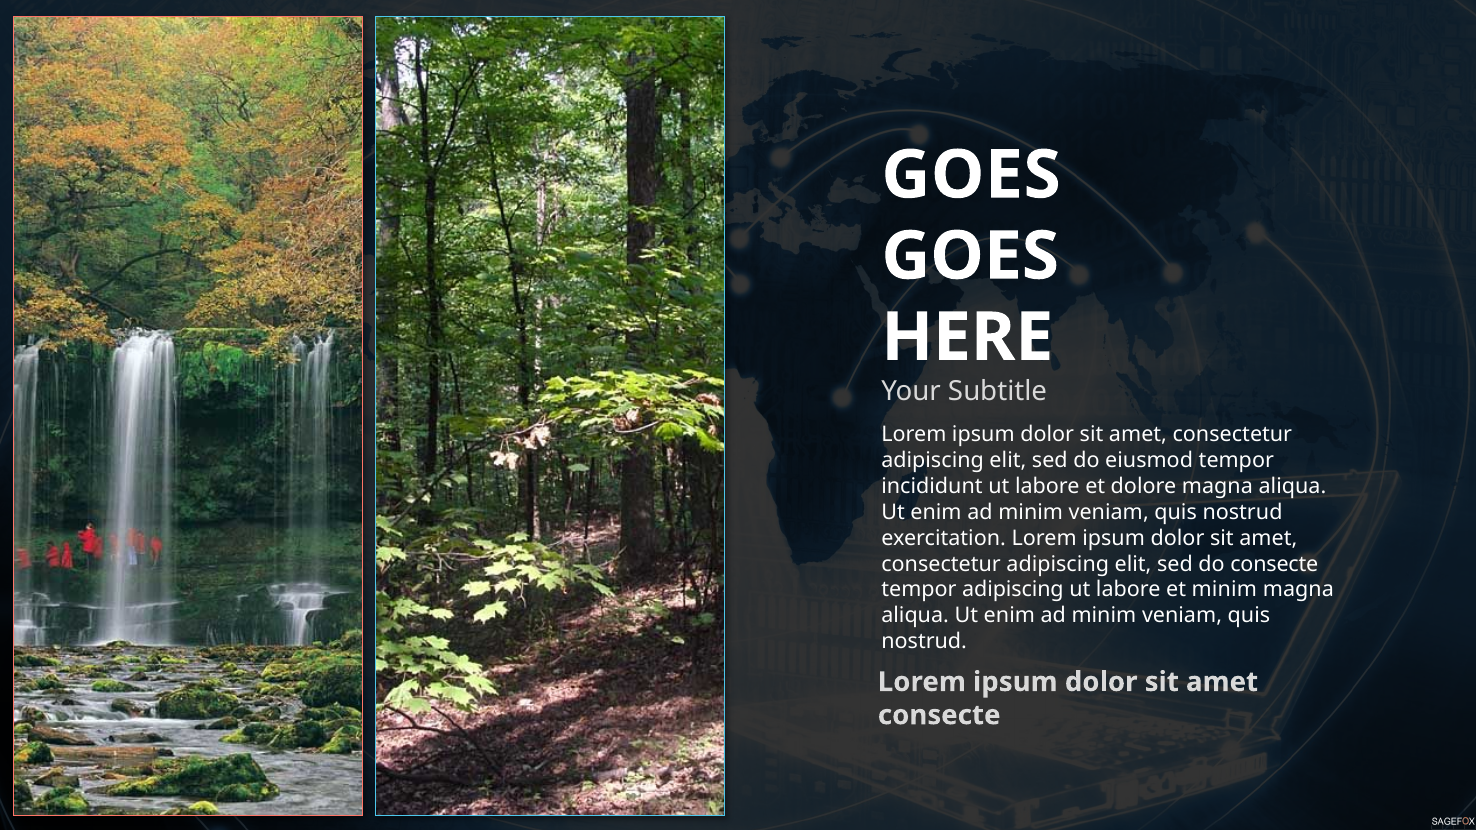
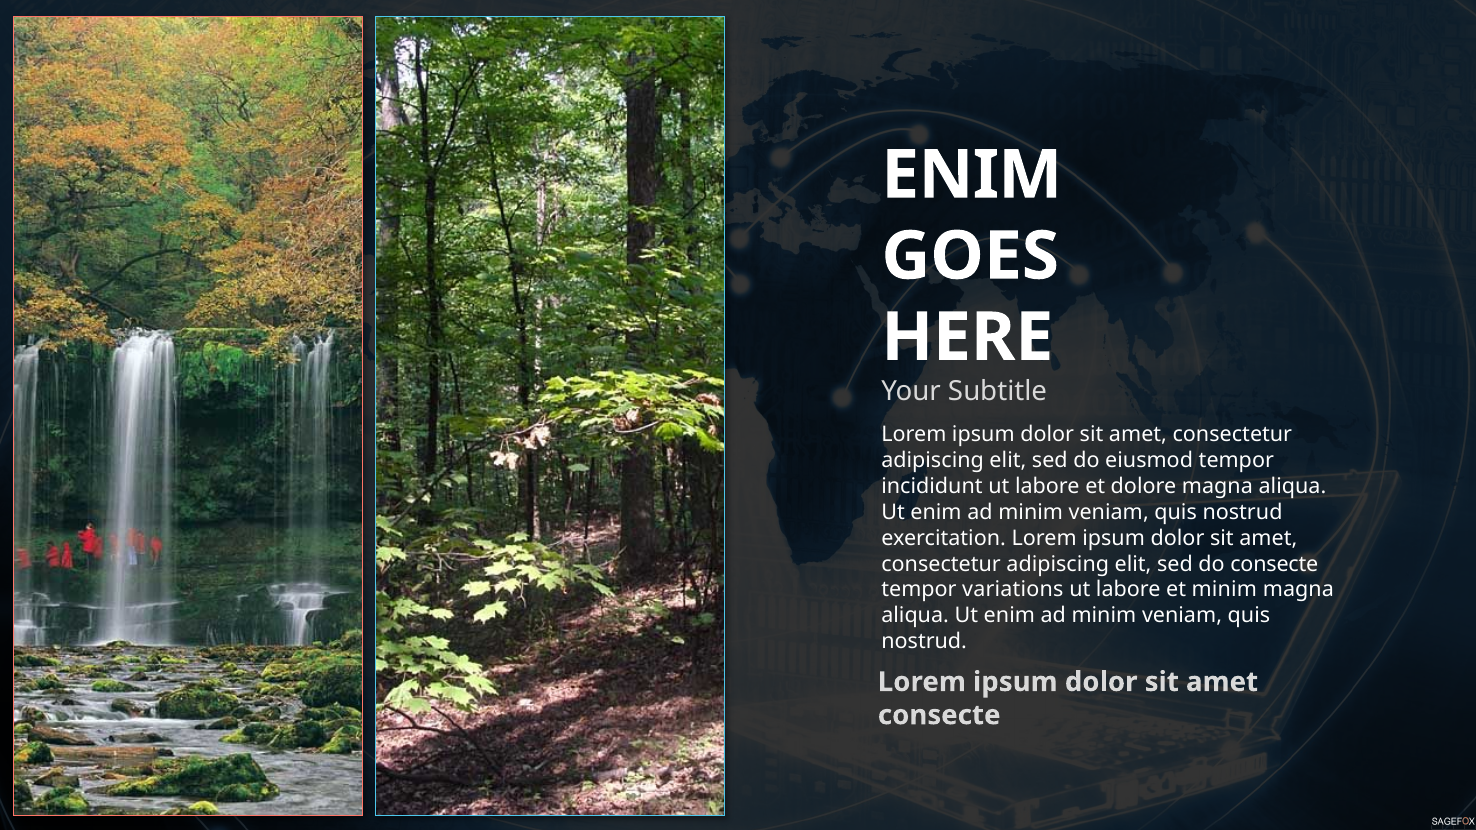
GOES at (971, 175): GOES -> ENIM
tempor adipiscing: adipiscing -> variations
